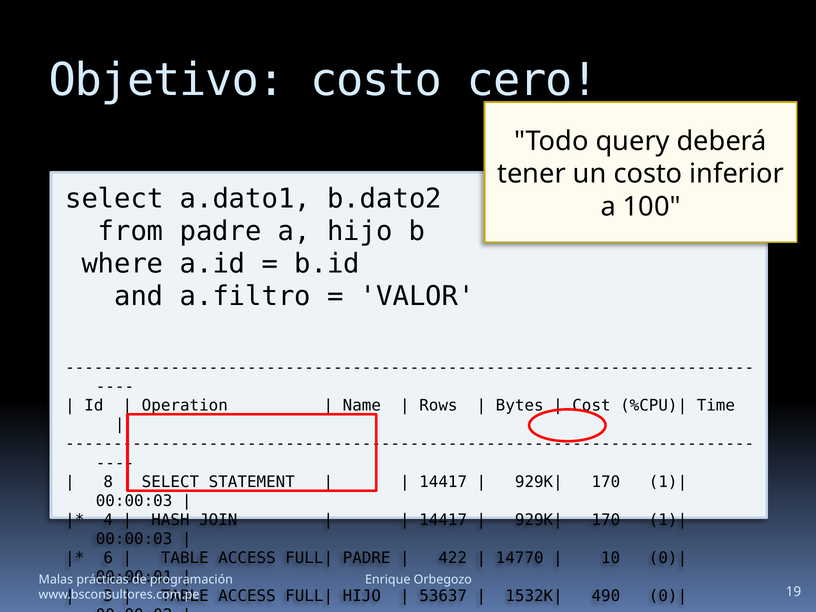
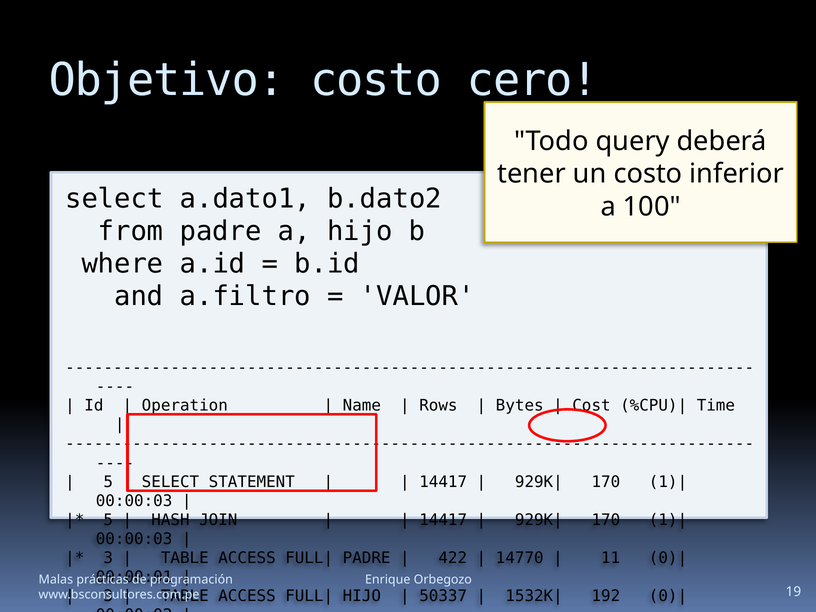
8 at (108, 482): 8 -> 5
4 at (108, 520): 4 -> 5
6 at (108, 558): 6 -> 3
10: 10 -> 11
53637: 53637 -> 50337
490: 490 -> 192
